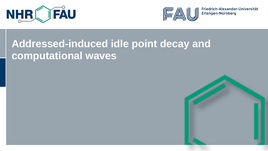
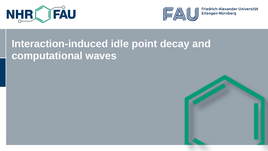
Addressed-induced: Addressed-induced -> Interaction-induced
